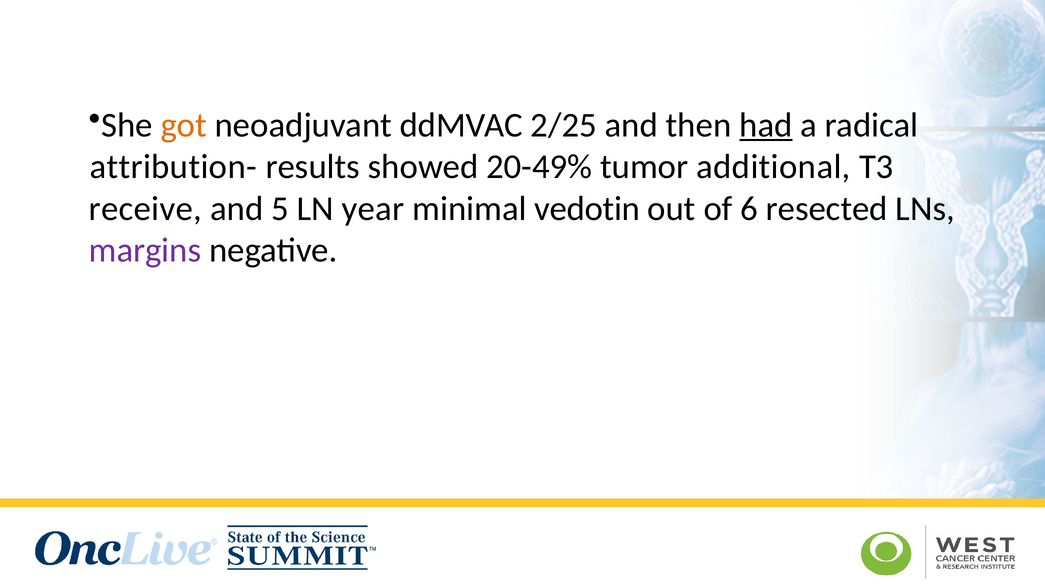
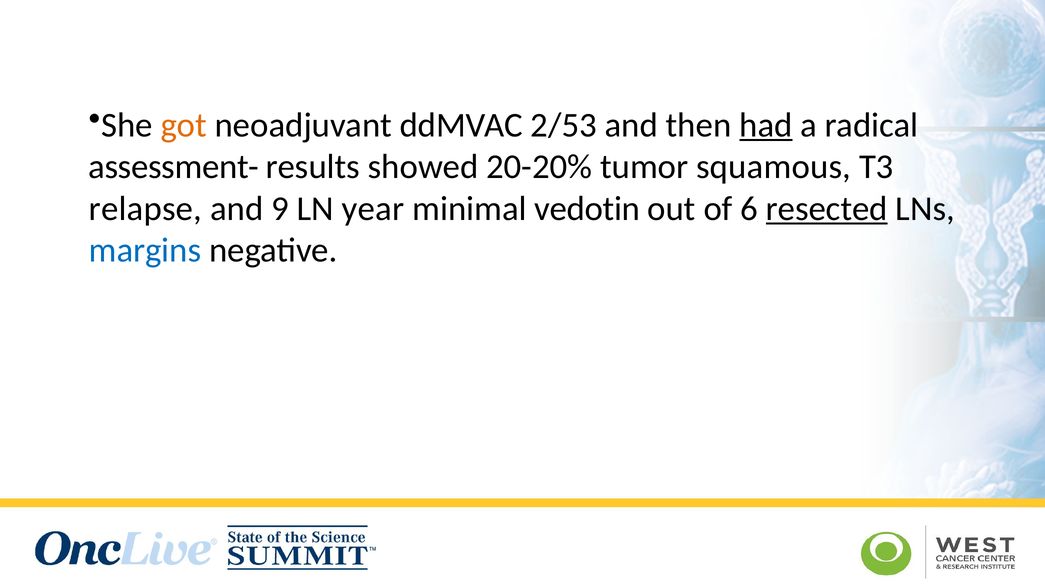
2/25: 2/25 -> 2/53
attribution-: attribution- -> assessment-
20-49%: 20-49% -> 20-20%
additional: additional -> squamous
receive: receive -> relapse
5: 5 -> 9
resected underline: none -> present
margins colour: purple -> blue
